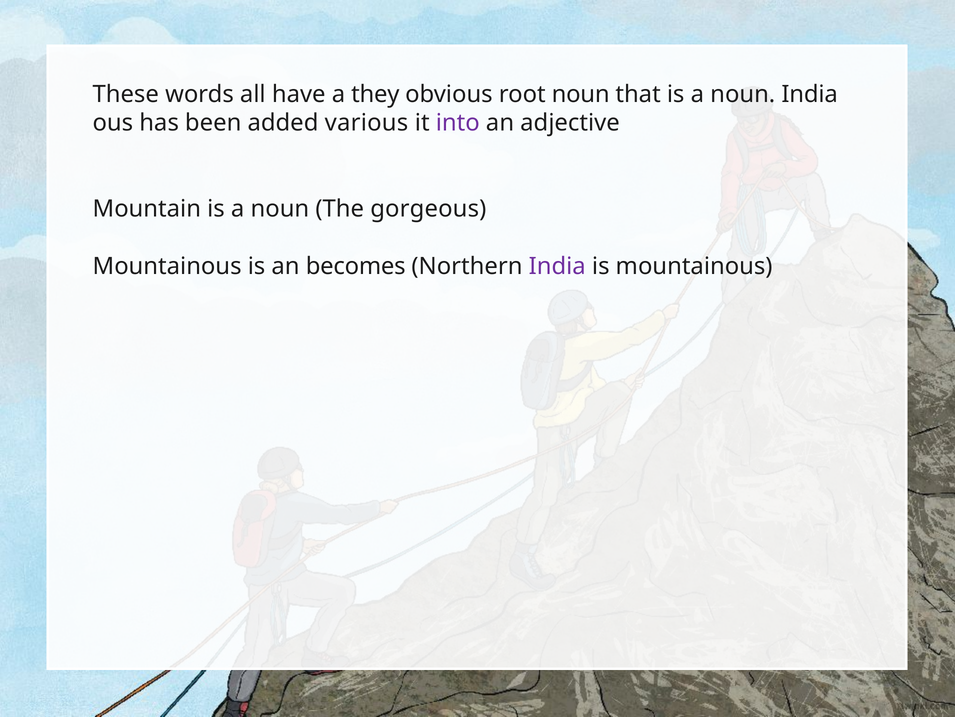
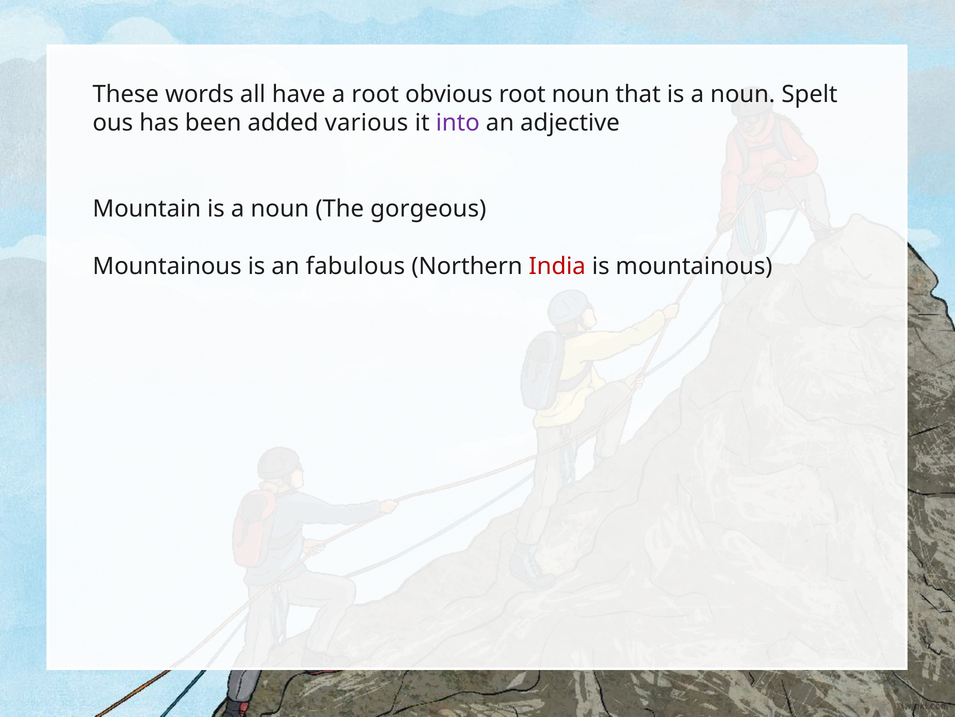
a they: they -> root
noun India: India -> Spelt
becomes: becomes -> fabulous
India at (557, 266) colour: purple -> red
